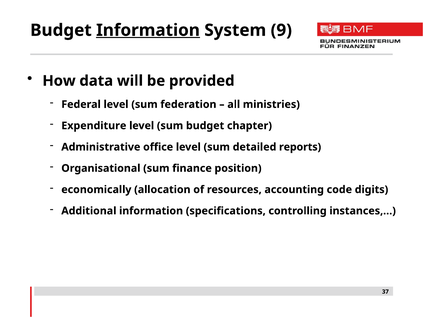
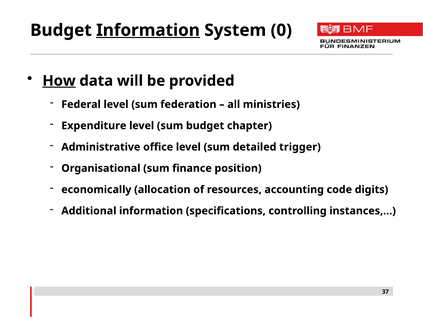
9: 9 -> 0
How underline: none -> present
reports: reports -> trigger
